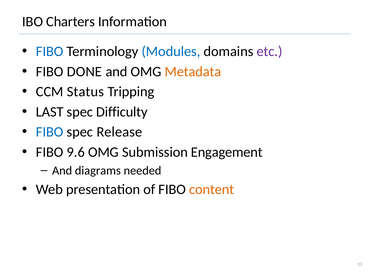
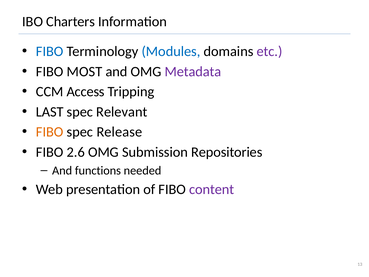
DONE: DONE -> MOST
Metadata colour: orange -> purple
Status: Status -> Access
Difficulty: Difficulty -> Relevant
FIBO at (50, 132) colour: blue -> orange
9.6: 9.6 -> 2.6
Engagement: Engagement -> Repositories
diagrams: diagrams -> functions
content colour: orange -> purple
